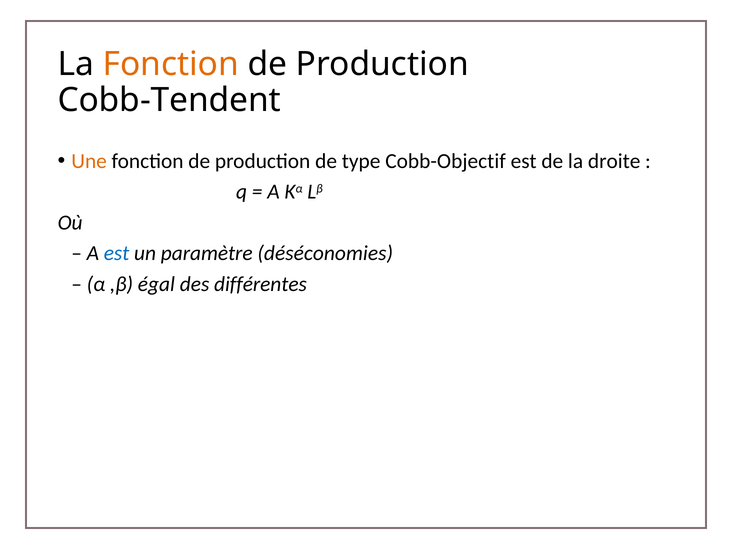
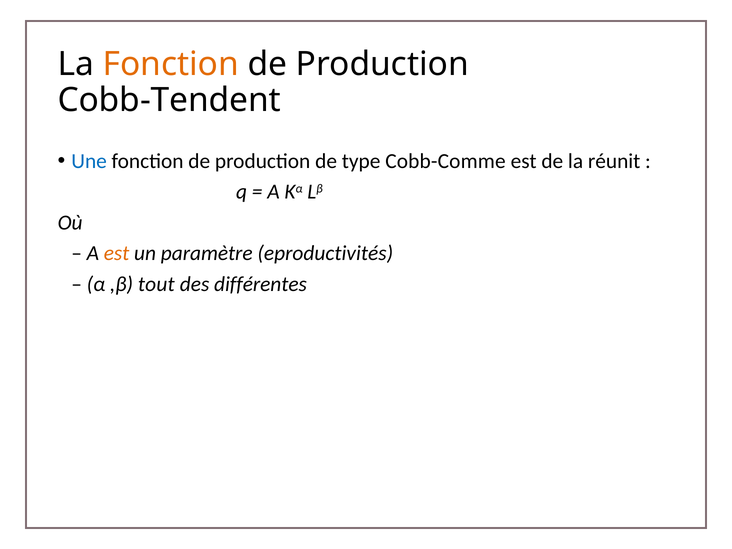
Une colour: orange -> blue
Cobb-Objectif: Cobb-Objectif -> Cobb-Comme
droite: droite -> réunit
est at (117, 253) colour: blue -> orange
déséconomies: déséconomies -> eproductivités
égal: égal -> tout
